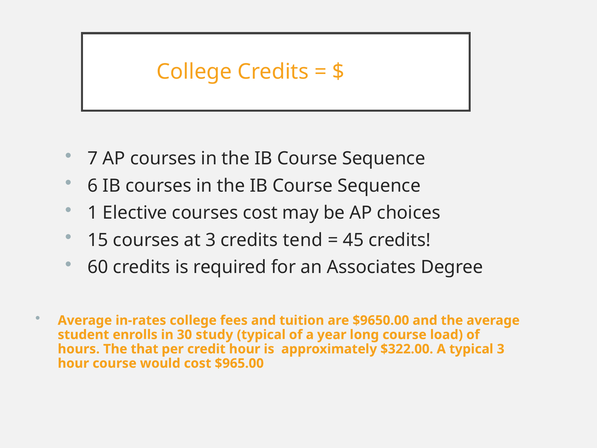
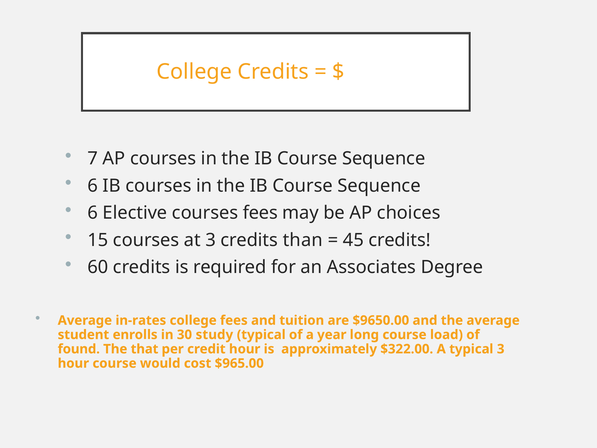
1 at (93, 213): 1 -> 6
courses cost: cost -> fees
tend: tend -> than
hours: hours -> found
